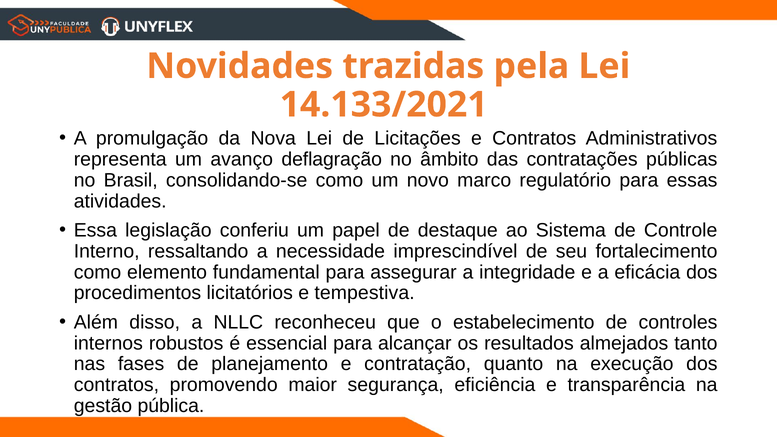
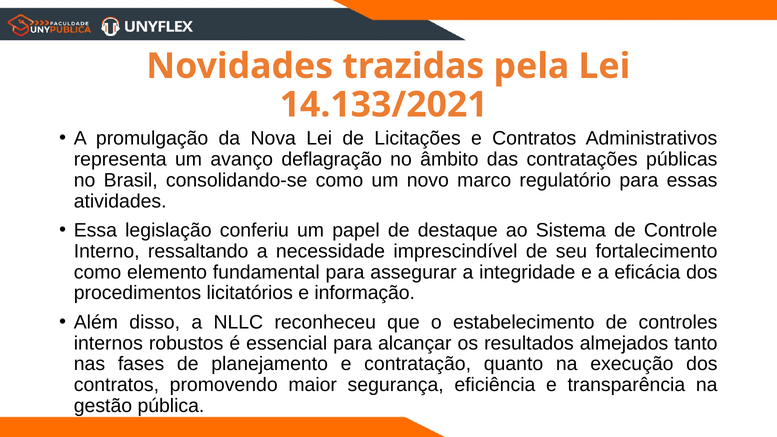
tempestiva: tempestiva -> informação
